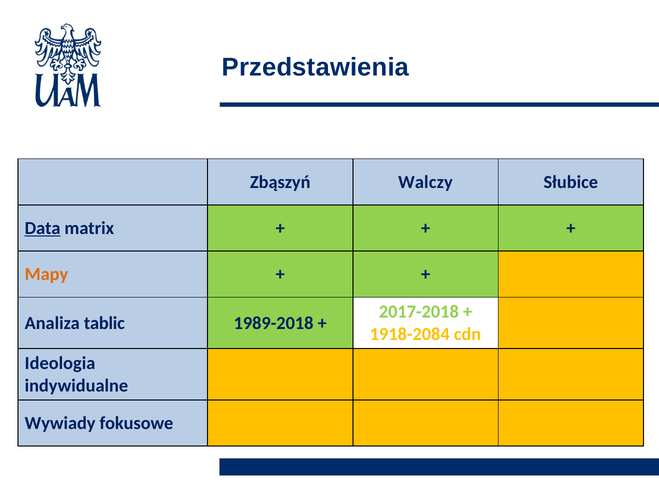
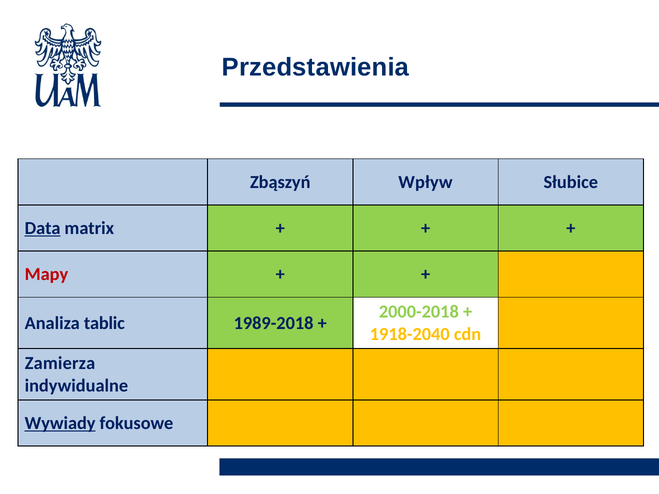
Walczy: Walczy -> Wpływ
Mapy colour: orange -> red
2017-2018: 2017-2018 -> 2000-2018
1918-2084: 1918-2084 -> 1918-2040
Ideologia: Ideologia -> Zamierza
Wywiady underline: none -> present
